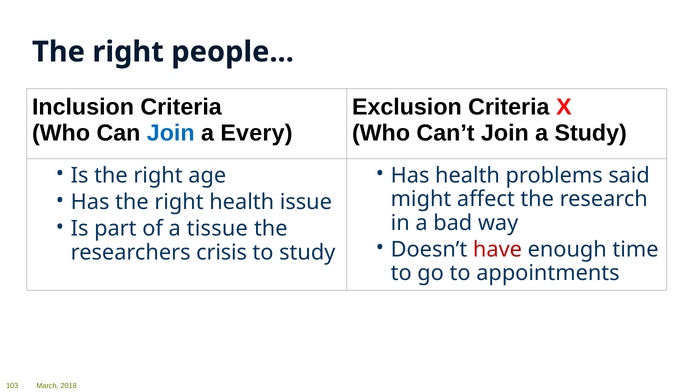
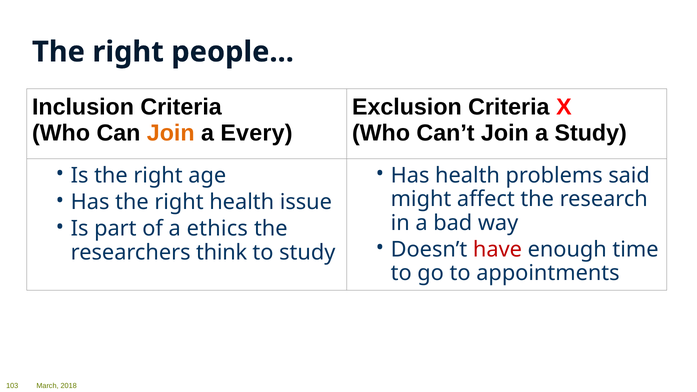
Join at (171, 133) colour: blue -> orange
tissue: tissue -> ethics
crisis: crisis -> think
